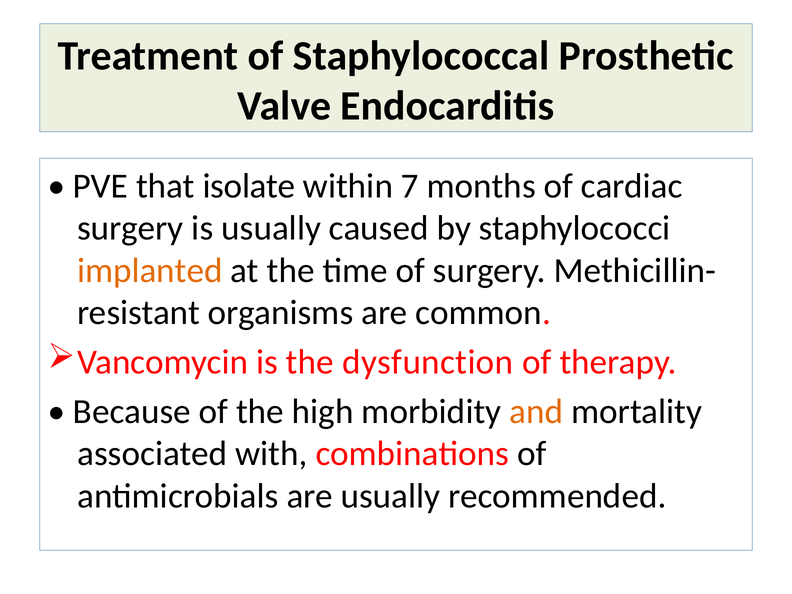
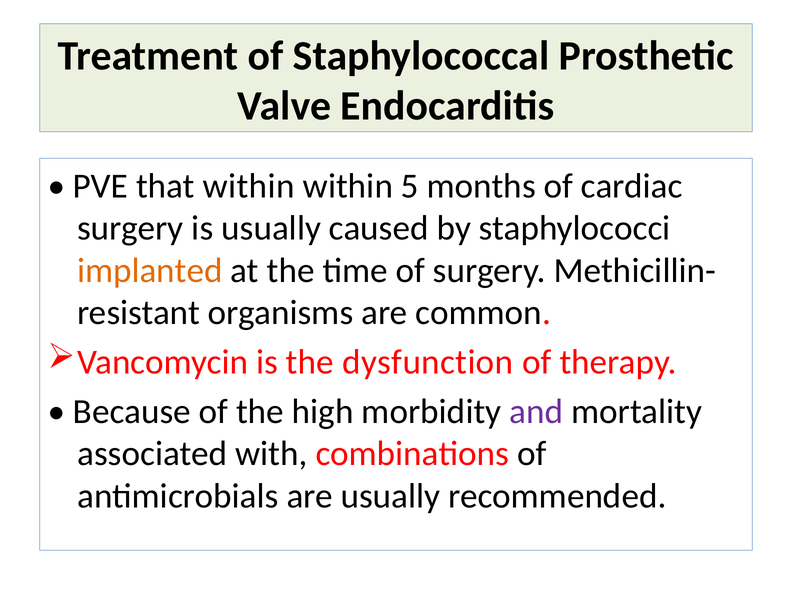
that isolate: isolate -> within
7: 7 -> 5
and colour: orange -> purple
